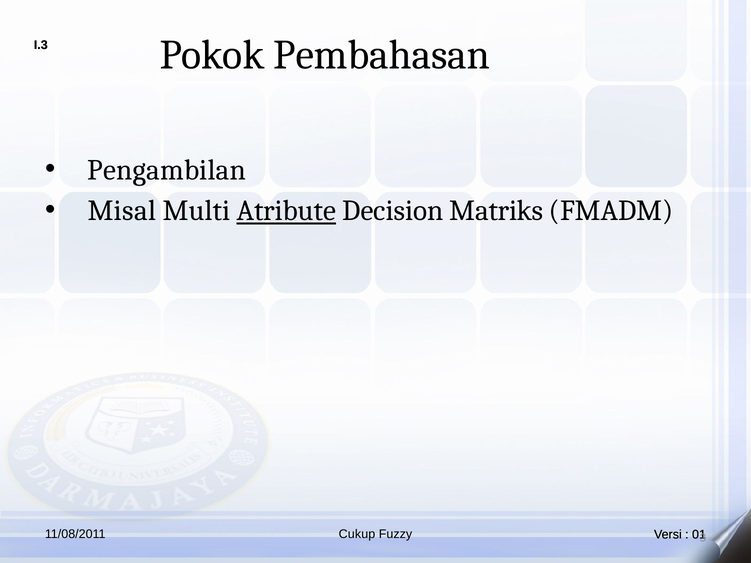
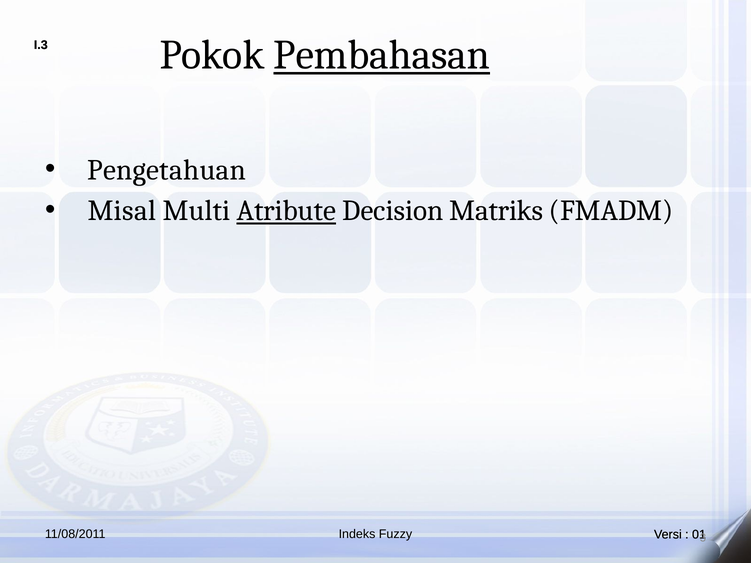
Pembahasan underline: none -> present
Pengambilan: Pengambilan -> Pengetahuan
Cukup: Cukup -> Indeks
